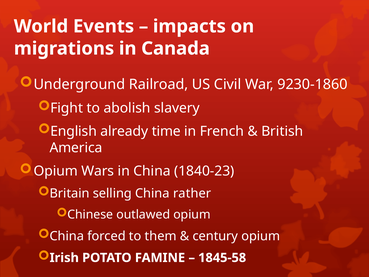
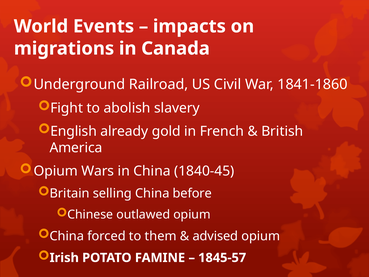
9230-1860: 9230-1860 -> 1841-1860
time: time -> gold
1840-23: 1840-23 -> 1840-45
rather: rather -> before
century: century -> advised
1845-58: 1845-58 -> 1845-57
